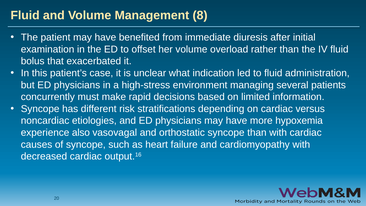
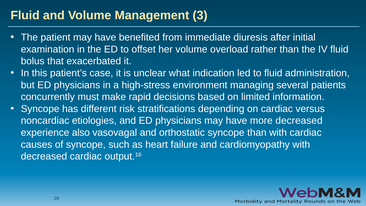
8: 8 -> 3
more hypoxemia: hypoxemia -> decreased
